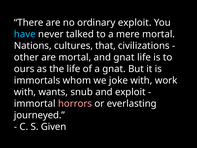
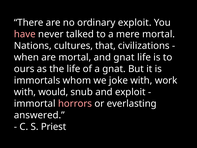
have colour: light blue -> pink
other: other -> when
wants: wants -> would
journeyed: journeyed -> answered
Given: Given -> Priest
